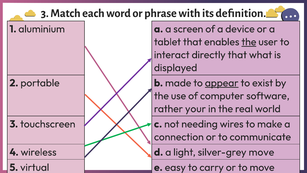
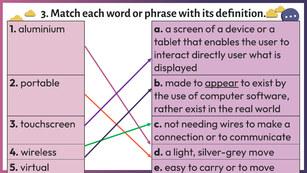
the at (249, 42) underline: present -> none
directly that: that -> user
rather your: your -> exist
